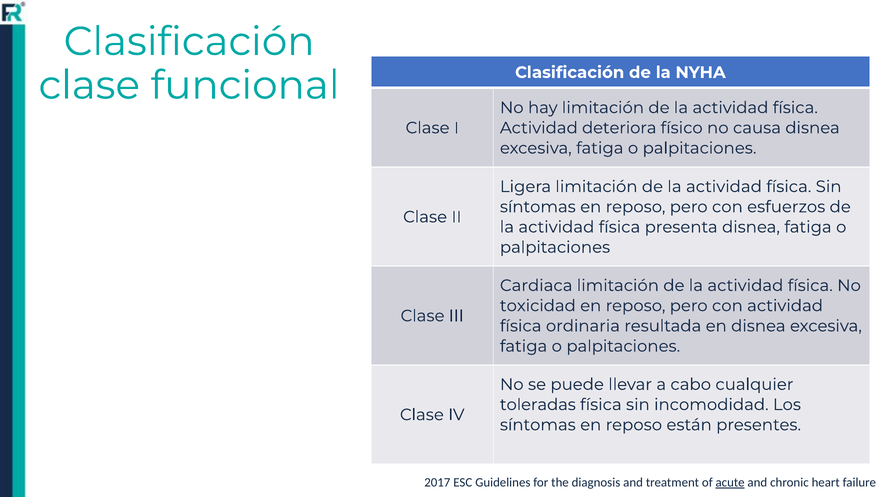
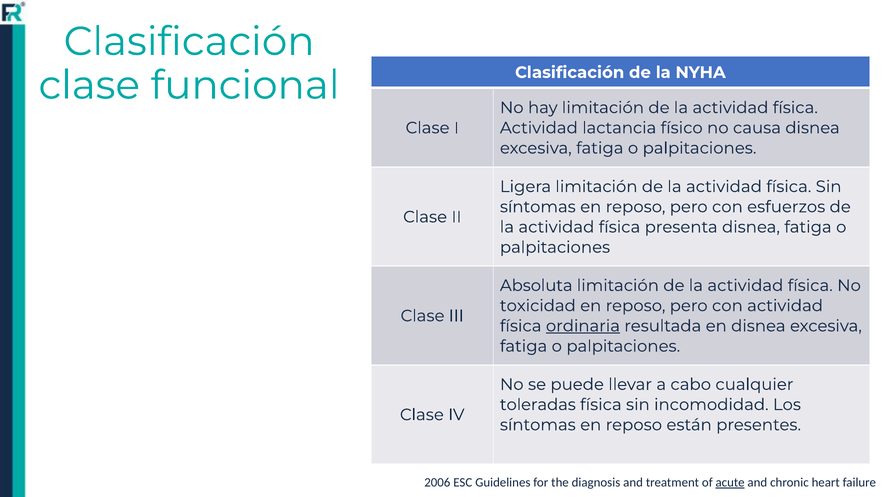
deteriora: deteriora -> lactancia
Cardiaca: Cardiaca -> Absoluta
ordinaria underline: none -> present
2017: 2017 -> 2006
